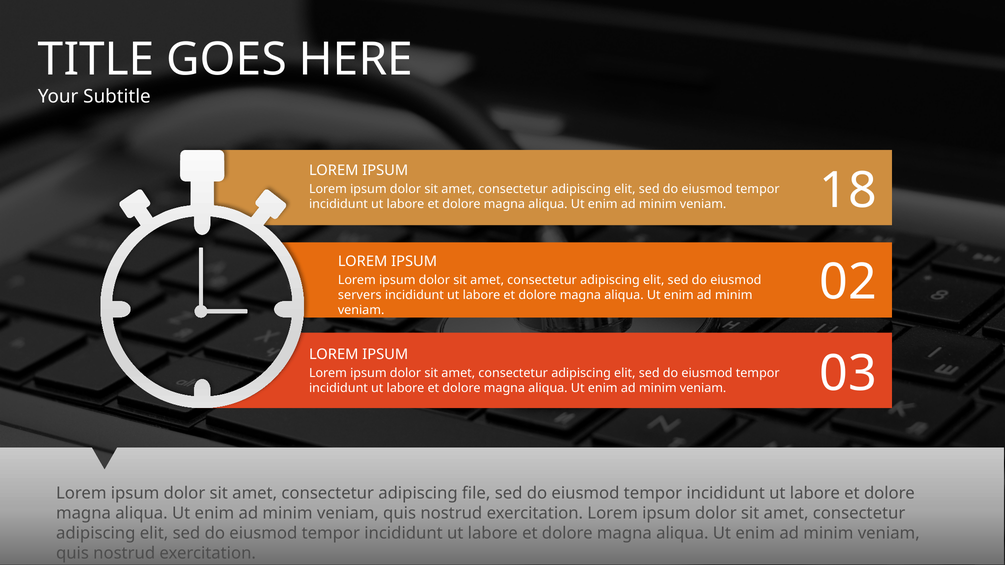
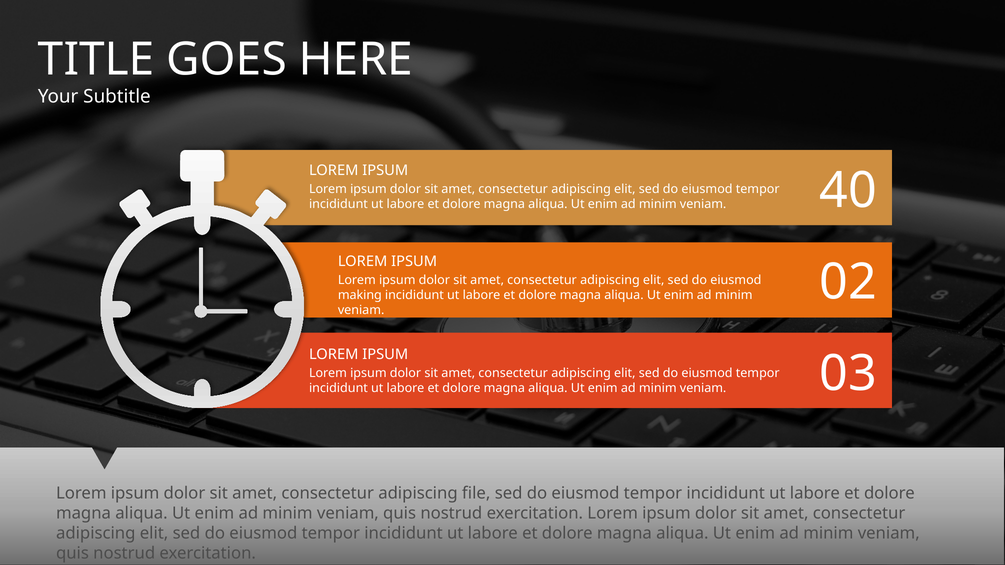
18: 18 -> 40
servers: servers -> making
